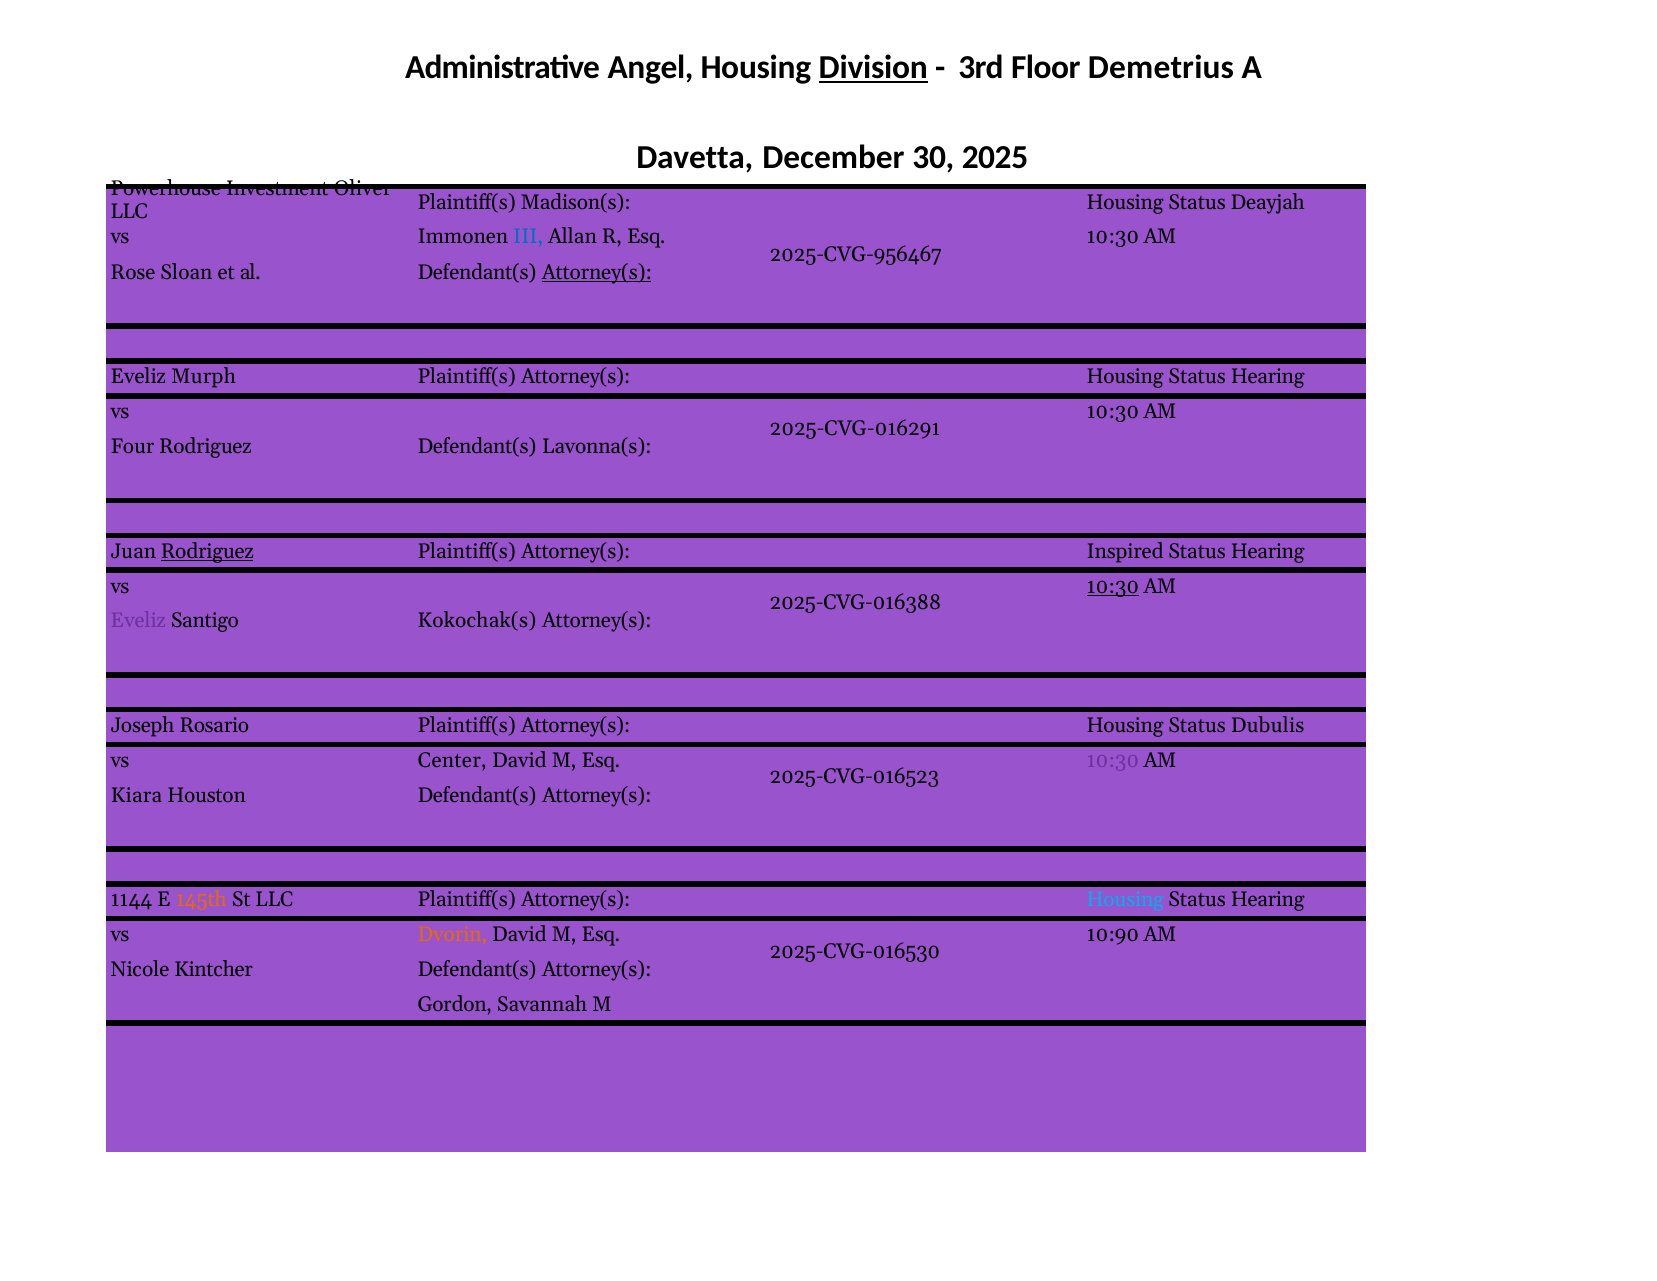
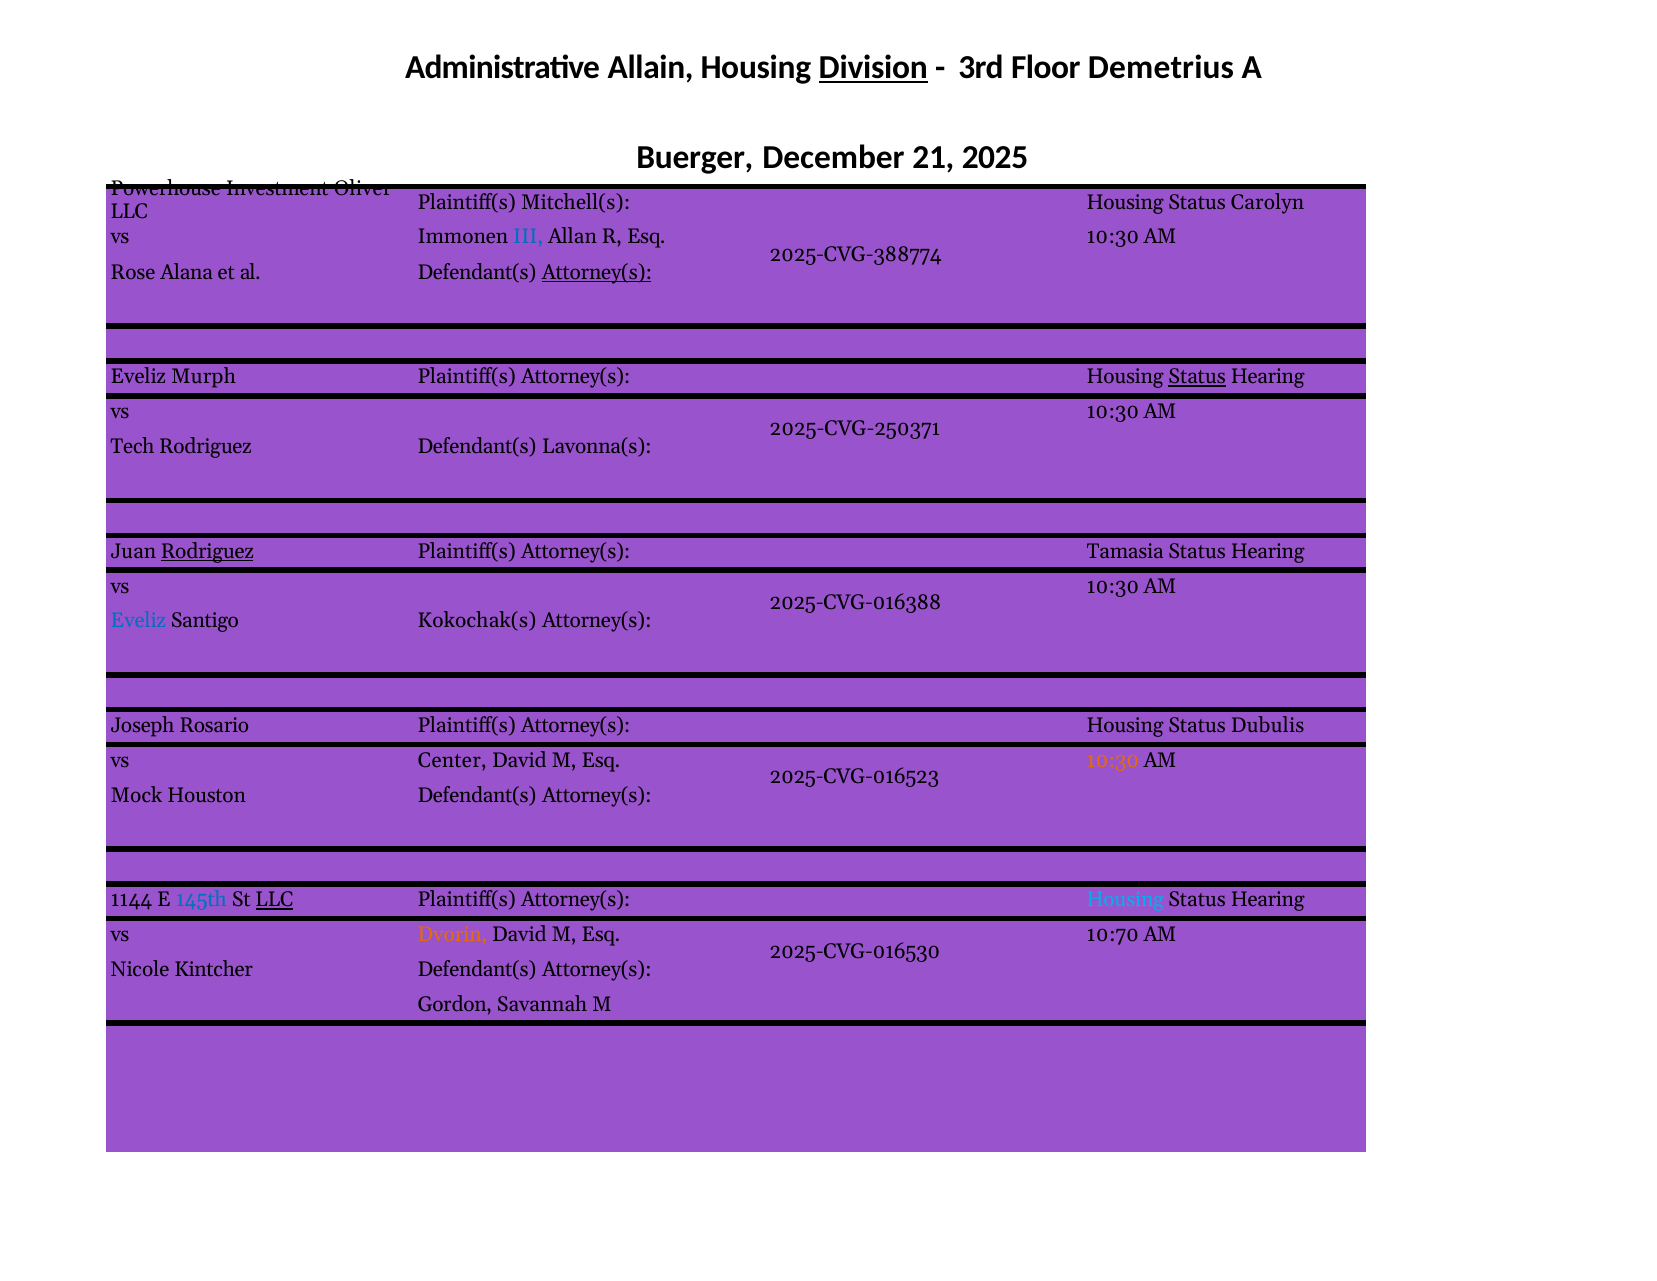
Angel: Angel -> Allain
Davetta: Davetta -> Buerger
30: 30 -> 21
Madison(s: Madison(s -> Mitchell(s
Deayjah: Deayjah -> Carolyn
2025-CVG-956467: 2025-CVG-956467 -> 2025-CVG-388774
Sloan: Sloan -> Alana
Status at (1197, 377) underline: none -> present
2025-CVG-016291: 2025-CVG-016291 -> 2025-CVG-250371
Four: Four -> Tech
Inspired: Inspired -> Tamasia
10:30 at (1113, 586) underline: present -> none
Eveliz at (138, 621) colour: purple -> blue
10:30 at (1113, 760) colour: purple -> orange
Kiara: Kiara -> Mock
145th colour: orange -> blue
LLC at (275, 899) underline: none -> present
10:90: 10:90 -> 10:70
